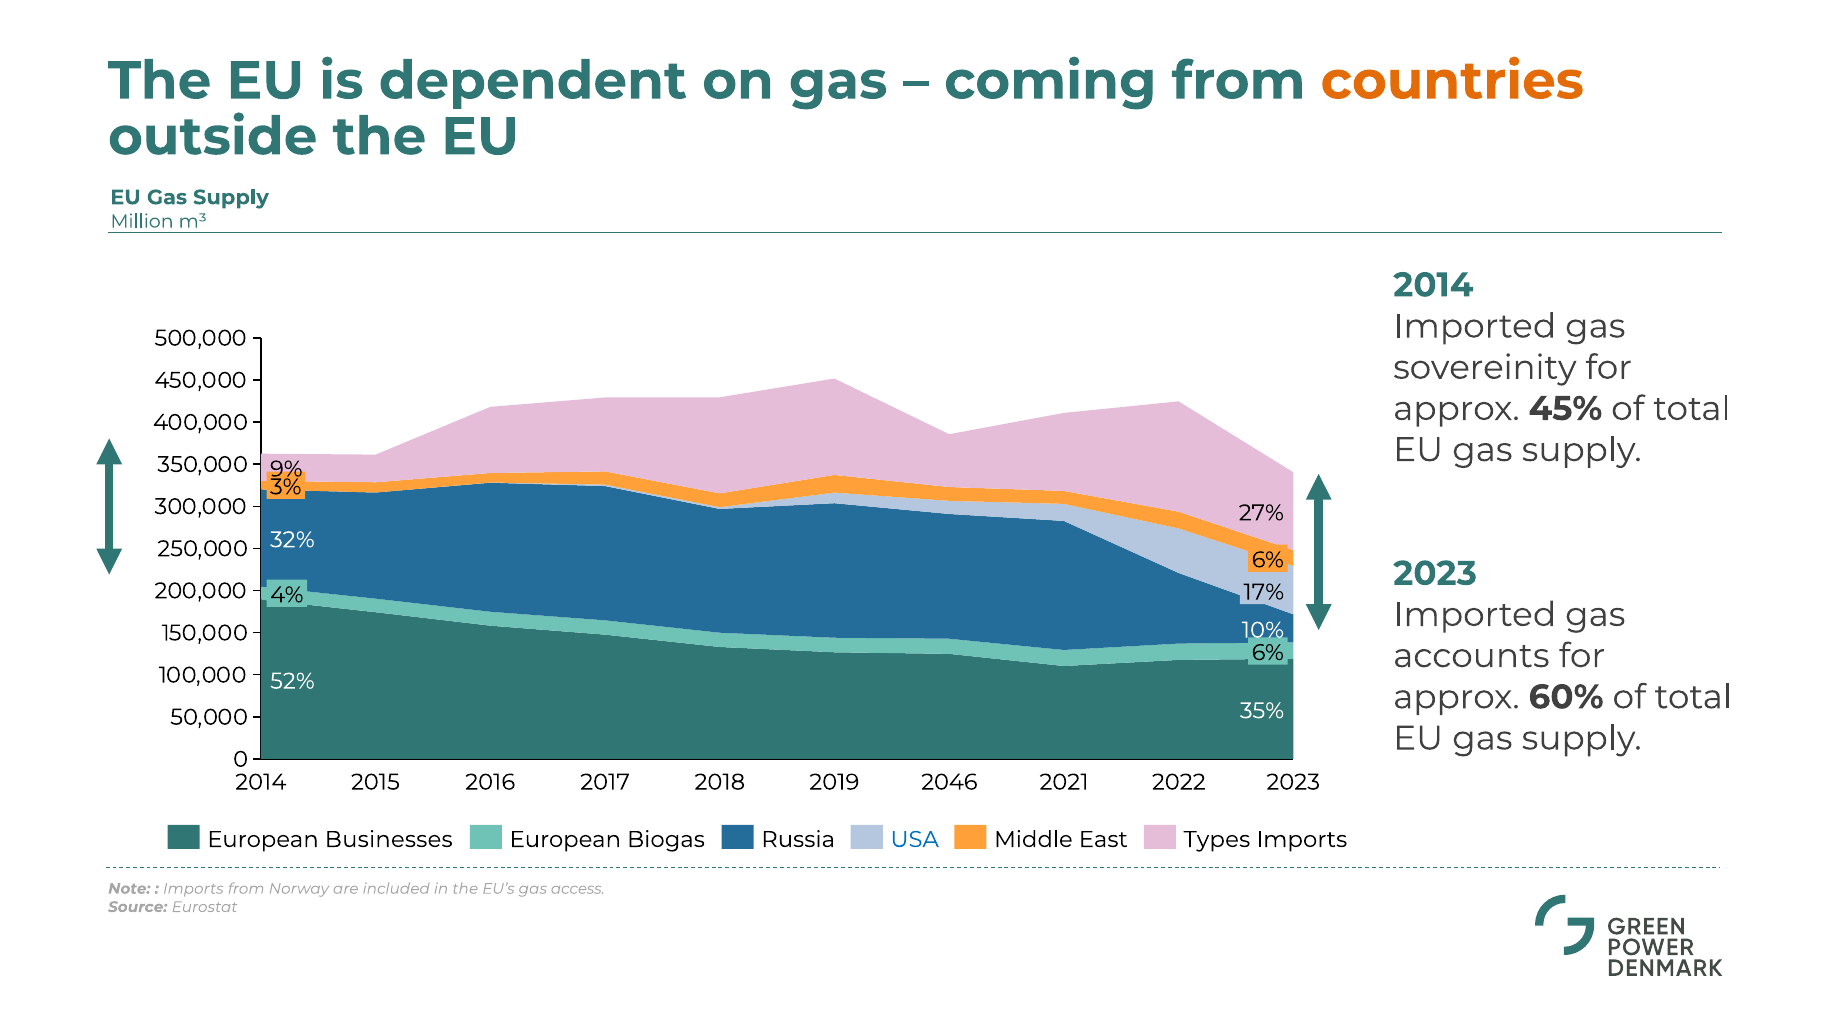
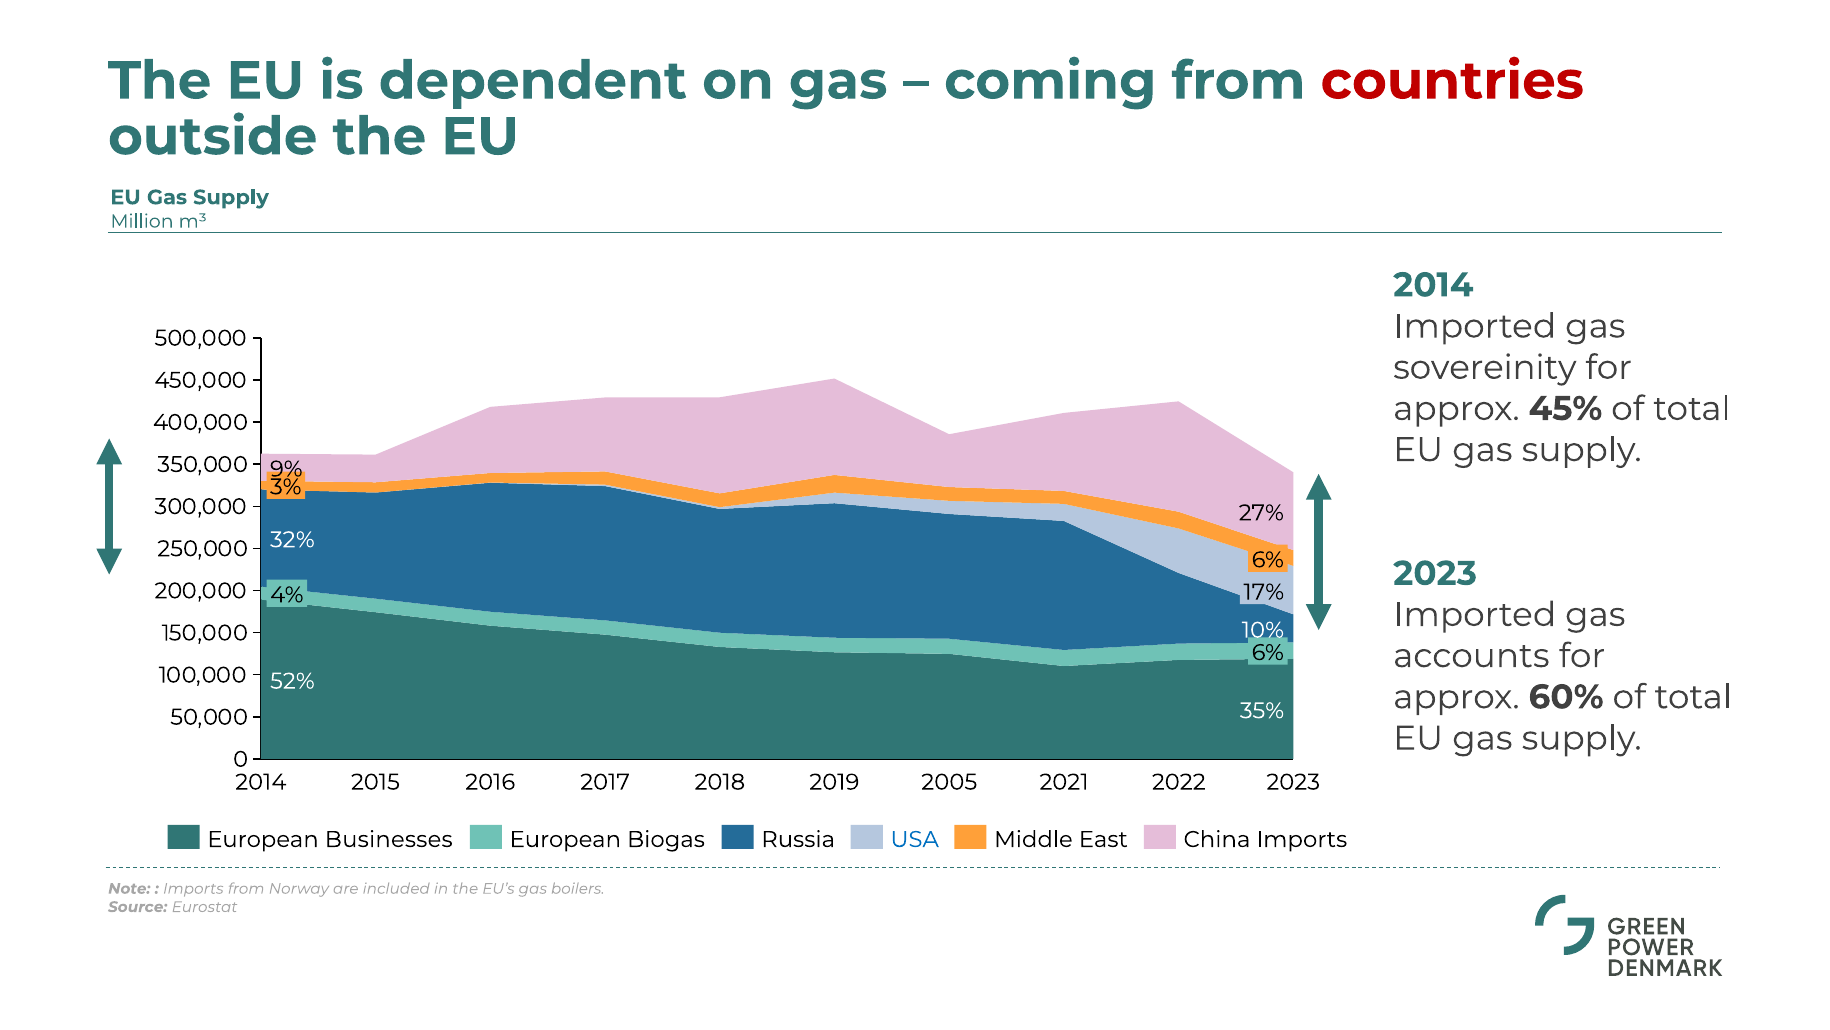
countries colour: orange -> red
2046: 2046 -> 2005
Types: Types -> China
access: access -> boilers
